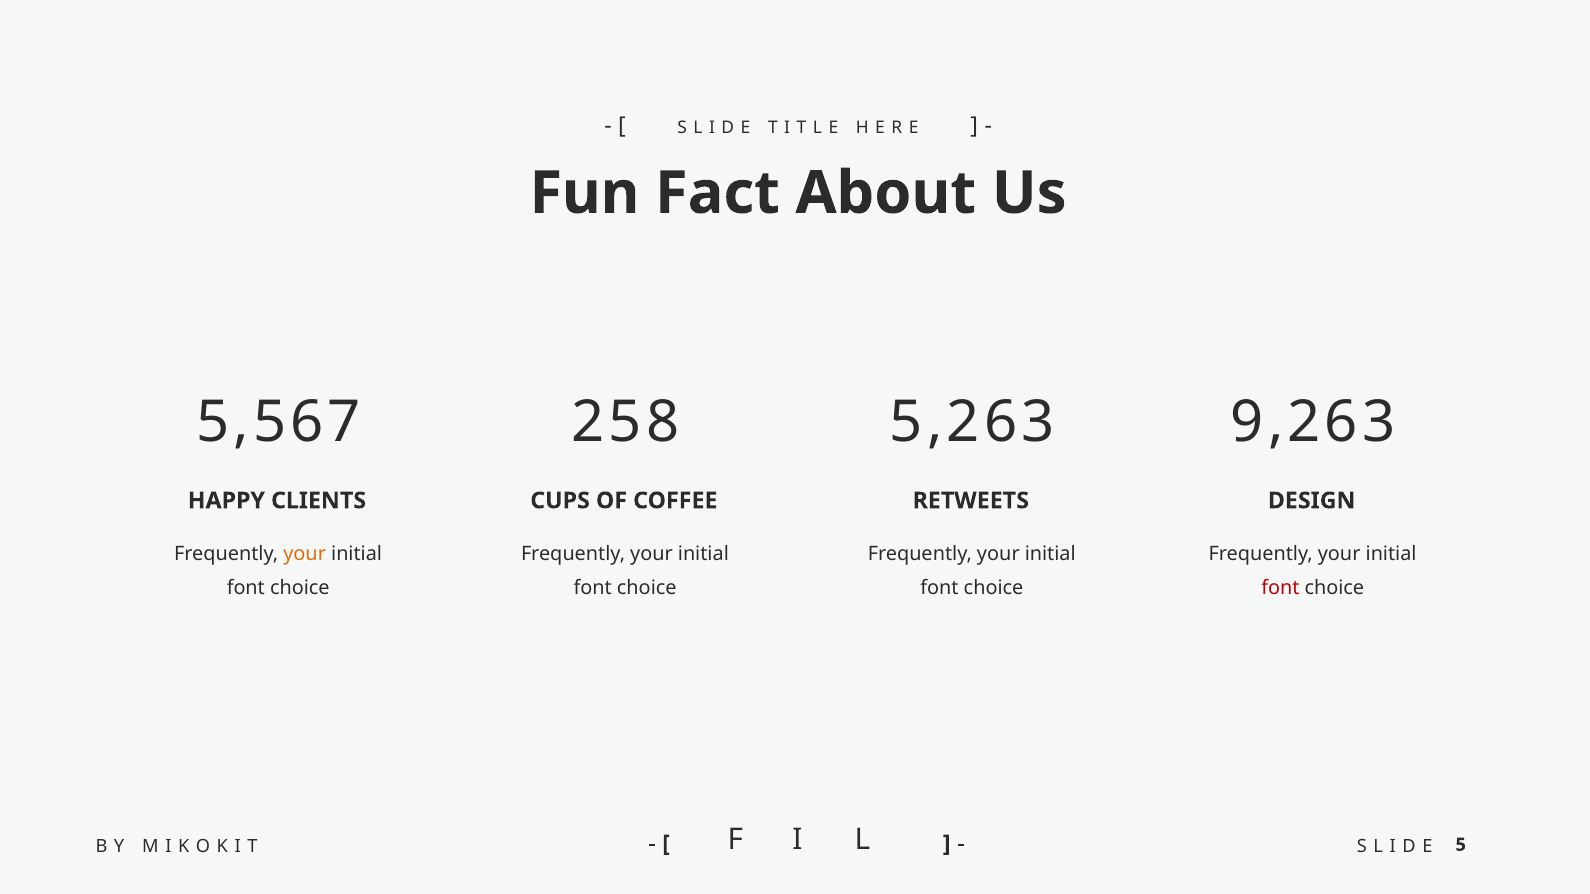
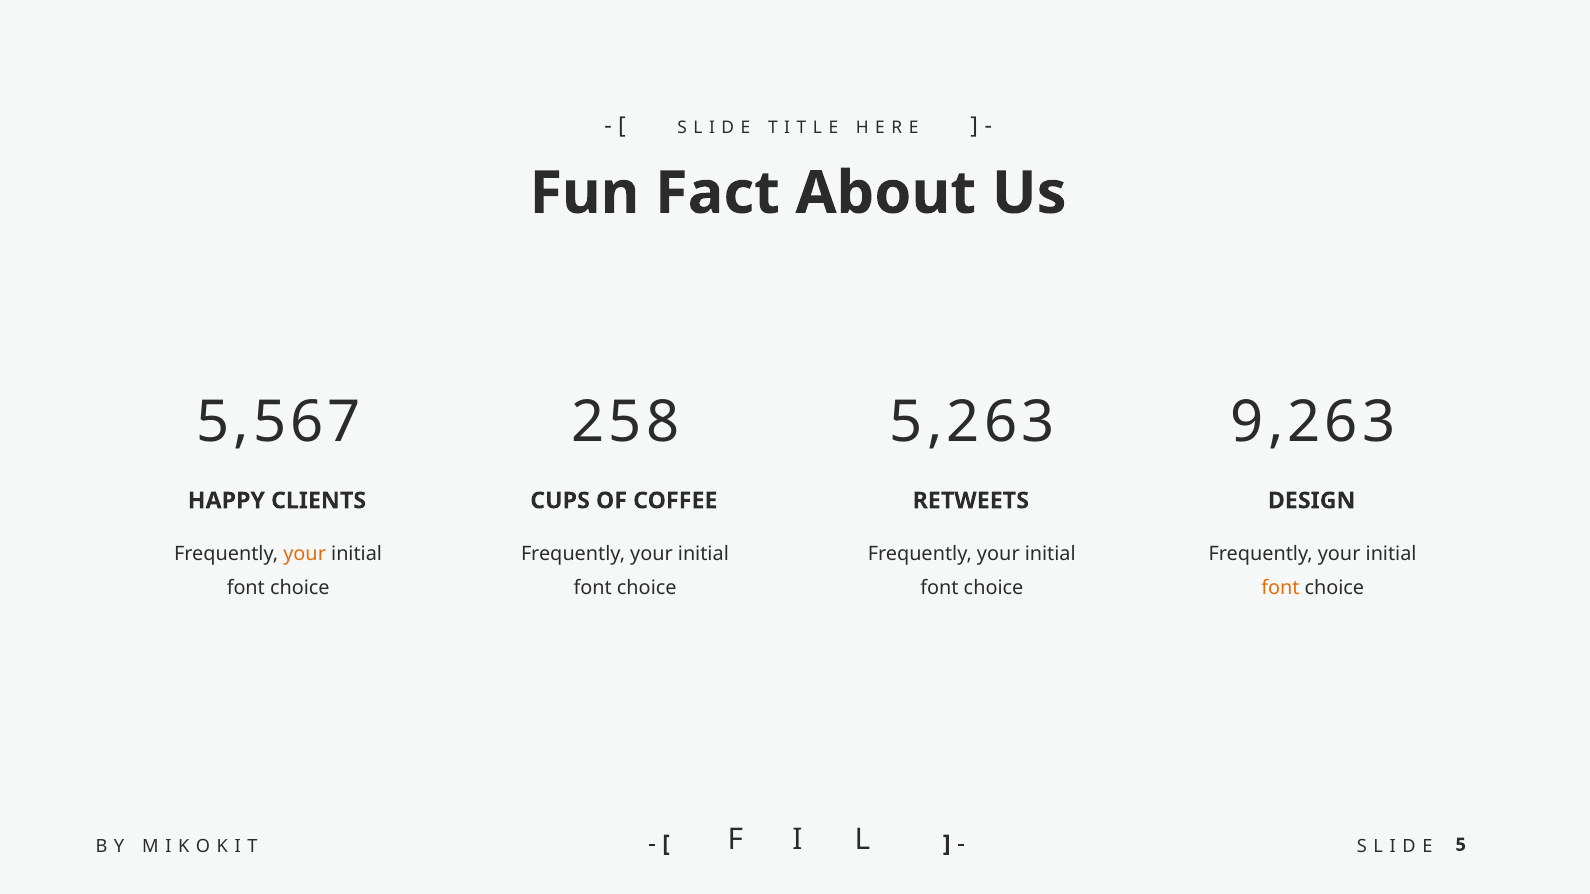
font at (1280, 588) colour: red -> orange
